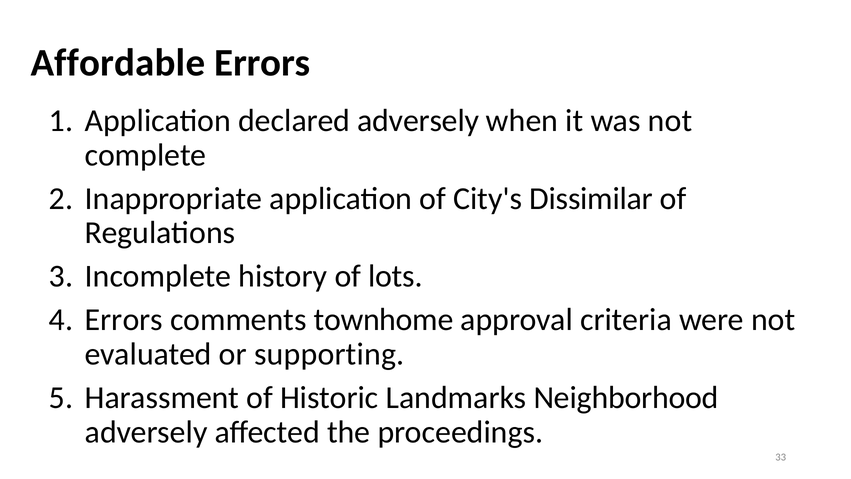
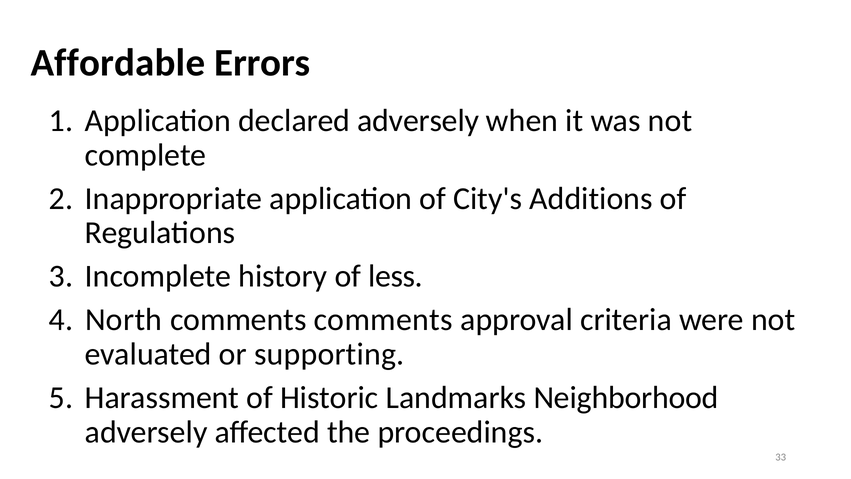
Dissimilar: Dissimilar -> Additions
lots: lots -> less
Errors at (124, 319): Errors -> North
comments townhome: townhome -> comments
